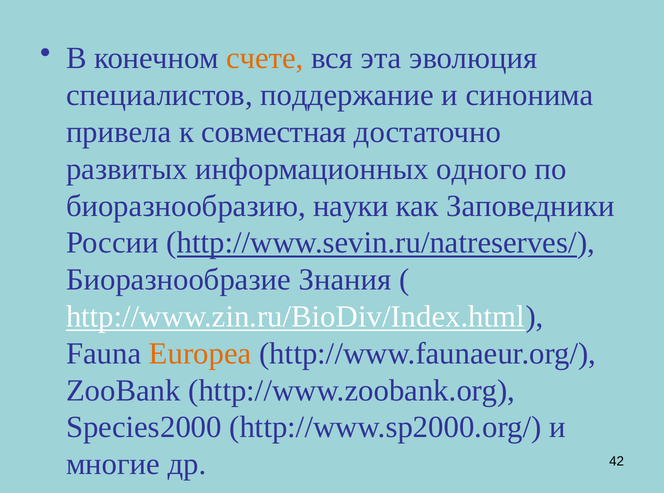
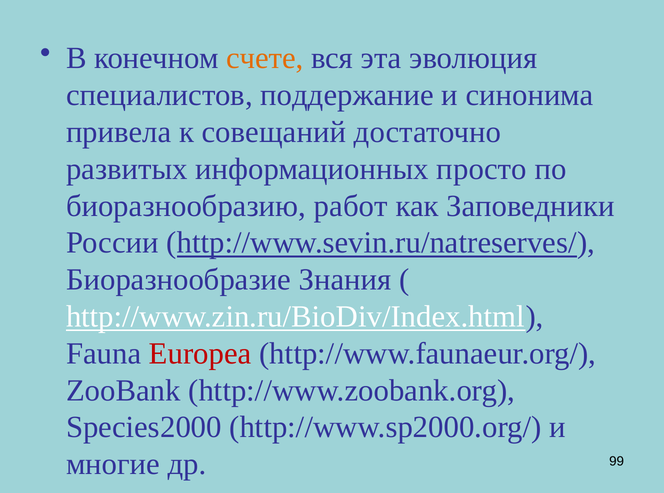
совместная: совместная -> совещаний
одного: одного -> просто
науки: науки -> работ
Europea colour: orange -> red
42: 42 -> 99
